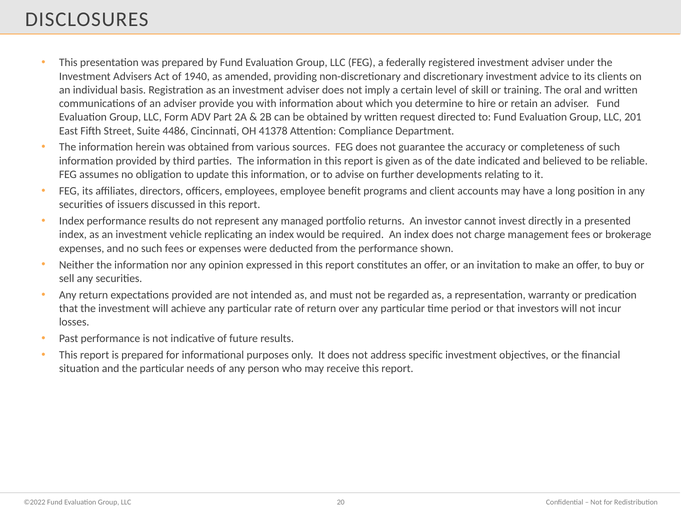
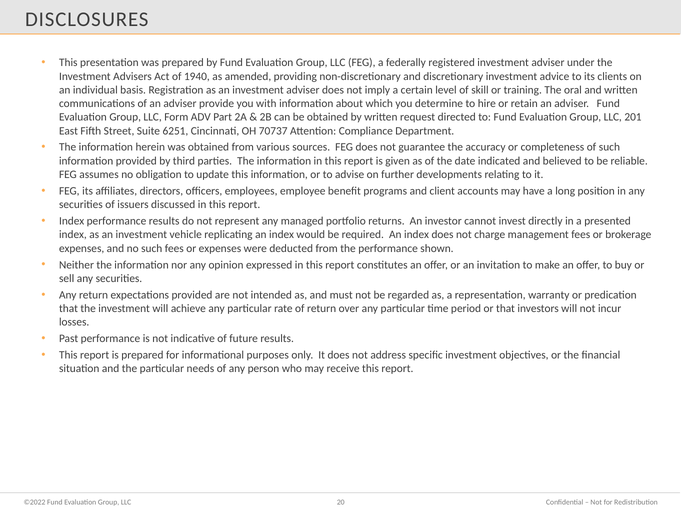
4486: 4486 -> 6251
41378: 41378 -> 70737
